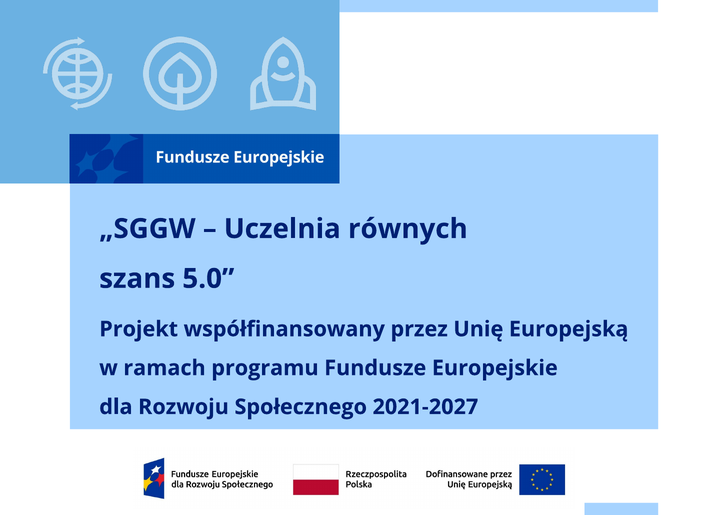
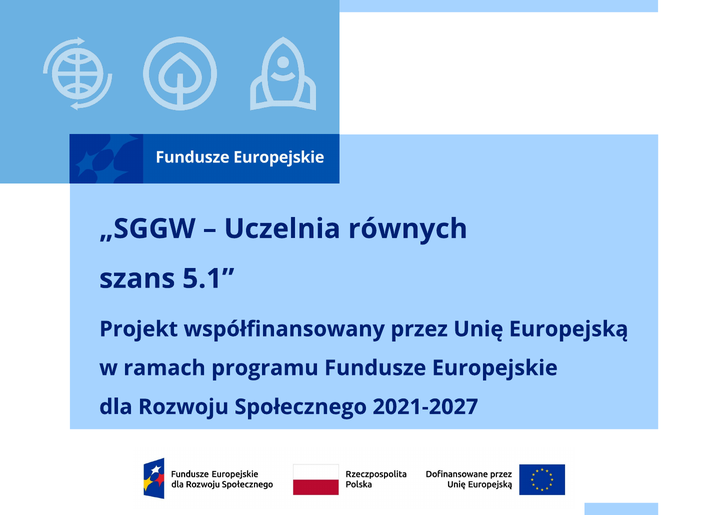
5.0: 5.0 -> 5.1
